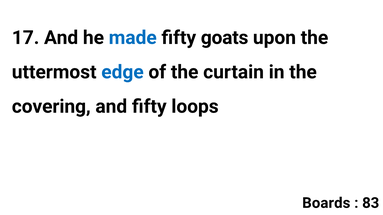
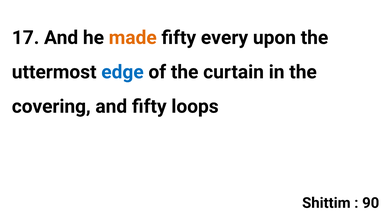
made colour: blue -> orange
goats: goats -> every
Boards: Boards -> Shittim
83: 83 -> 90
